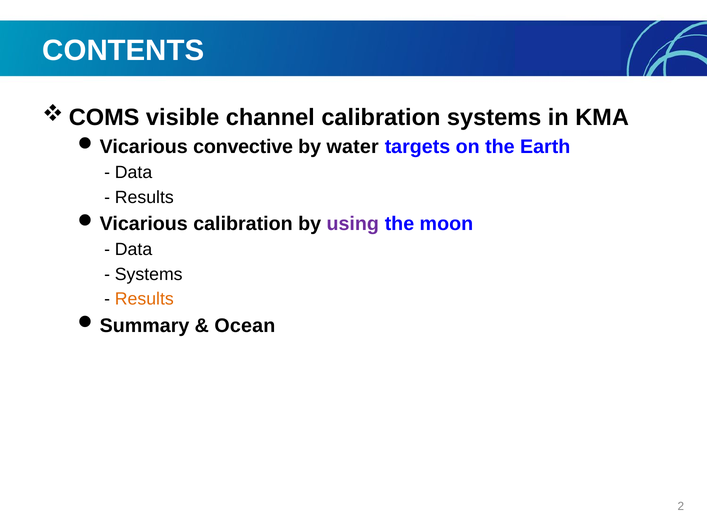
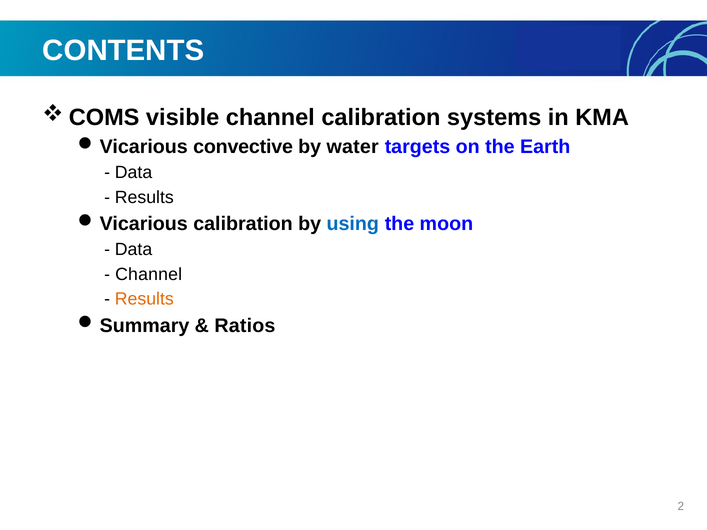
using colour: purple -> blue
Systems at (149, 274): Systems -> Channel
Ocean: Ocean -> Ratios
